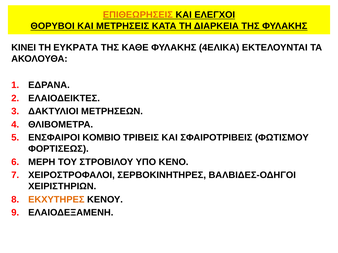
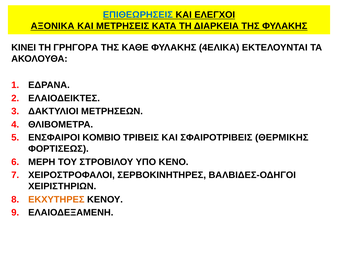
ΕΠΙΘΕΩΡΗΣΕΙΣ colour: orange -> blue
ΘΟΡΥΒΟΙ: ΘΟΡΥΒΟΙ -> ΑΞΟΝΙΚΑ
ΕΥΚΡΑΤΑ: ΕΥΚΡΑΤΑ -> ΓΡΗΓΟΡΑ
ΦΩΤΙΣΜΟΥ: ΦΩΤΙΣΜΟΥ -> ΘΕΡΜΙΚΗΣ
